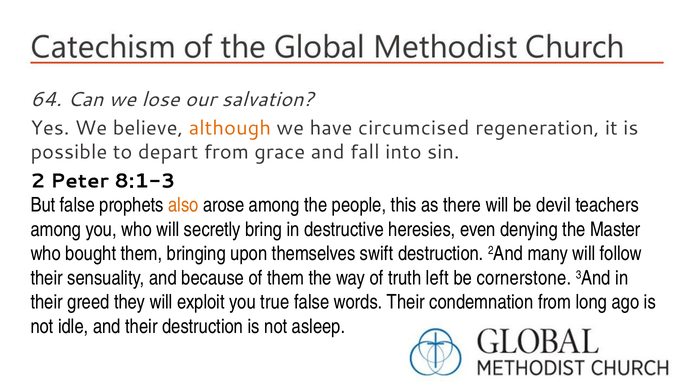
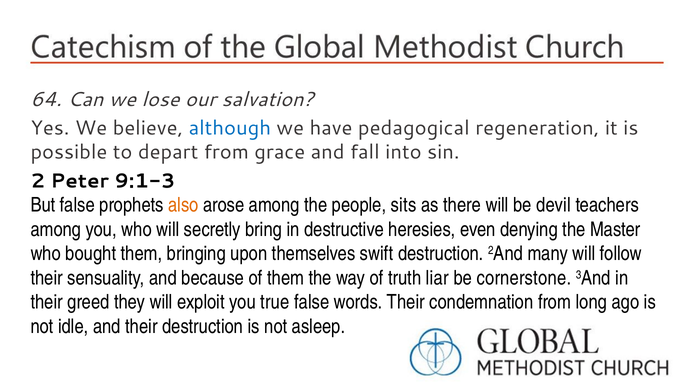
although colour: orange -> blue
circumcised: circumcised -> pedagogical
8:1-3: 8:1-3 -> 9:1-3
this: this -> sits
left: left -> liar
